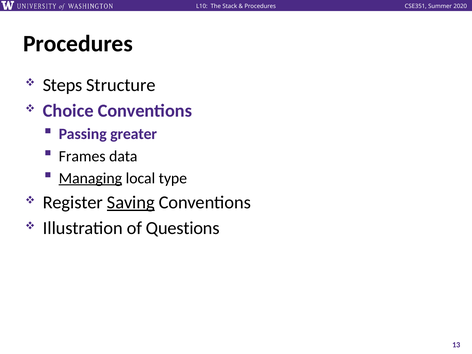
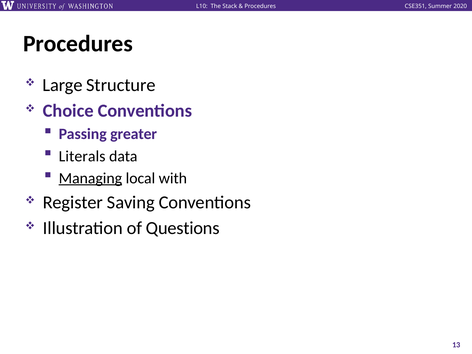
Steps: Steps -> Large
Frames: Frames -> Literals
type: type -> with
Saving underline: present -> none
